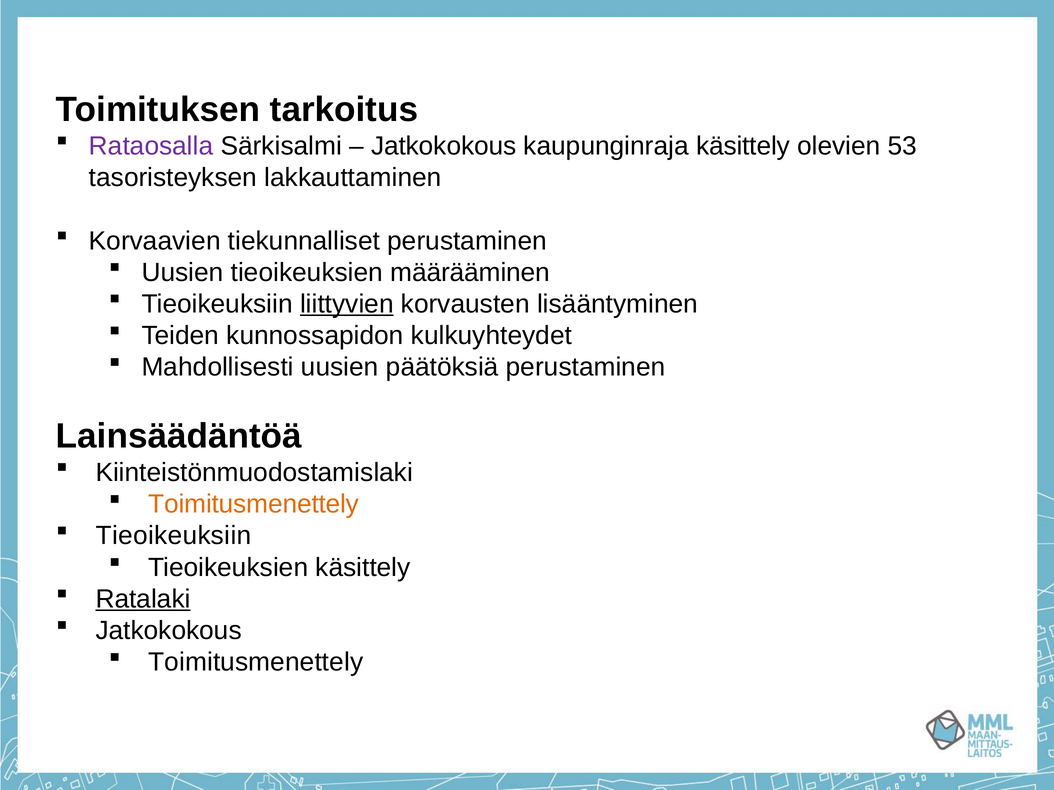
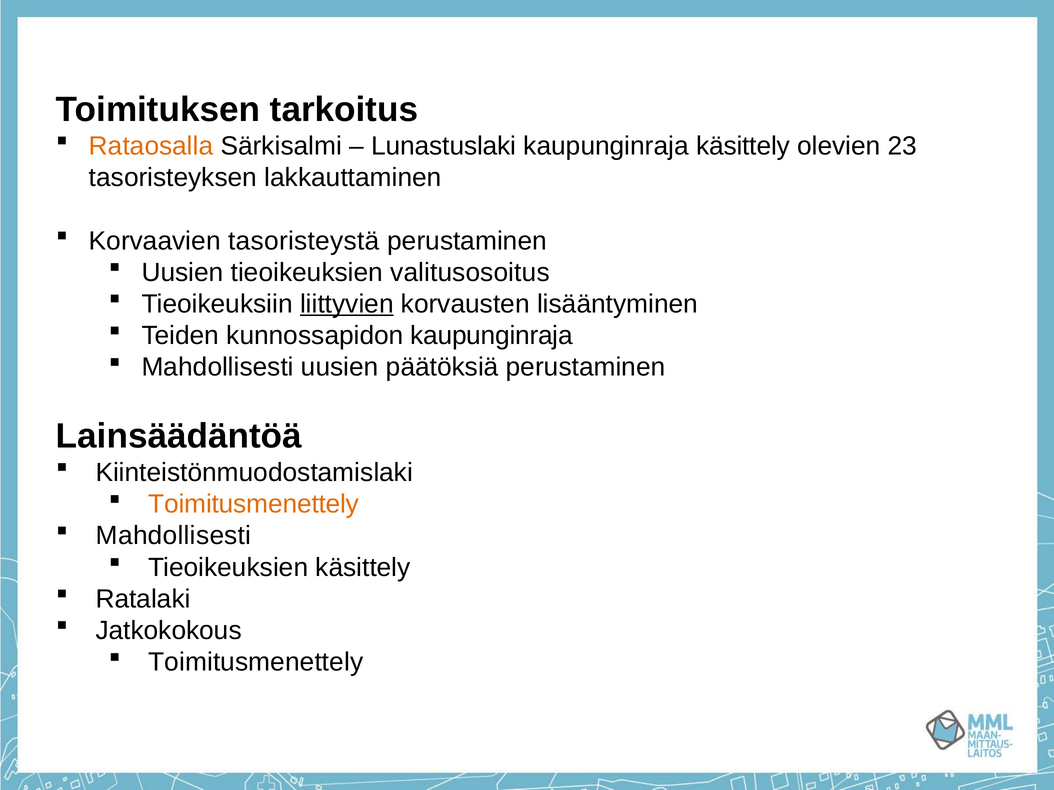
Rataosalla colour: purple -> orange
Jatkokokous at (444, 146): Jatkokokous -> Lunastuslaki
53: 53 -> 23
tiekunnalliset: tiekunnalliset -> tasoristeystä
määrääminen: määrääminen -> valitusosoitus
kunnossapidon kulkuyhteydet: kulkuyhteydet -> kaupunginraja
Tieoikeuksiin at (174, 536): Tieoikeuksiin -> Mahdollisesti
Ratalaki underline: present -> none
